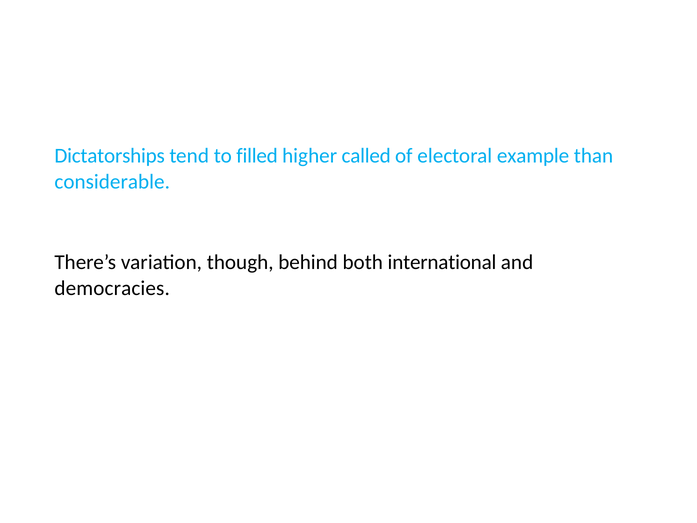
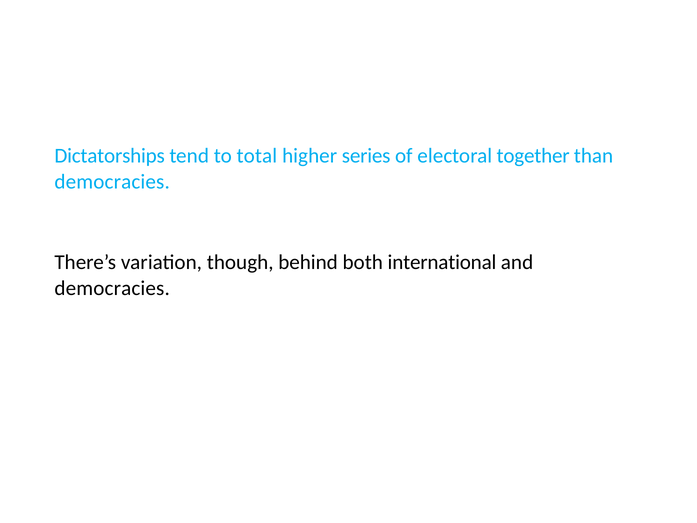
filled: filled -> total
called: called -> series
example: example -> together
considerable at (112, 182): considerable -> democracies
